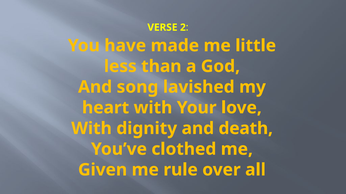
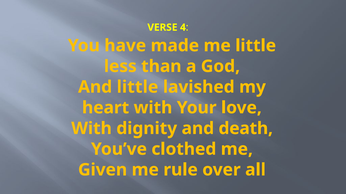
2: 2 -> 4
And song: song -> little
